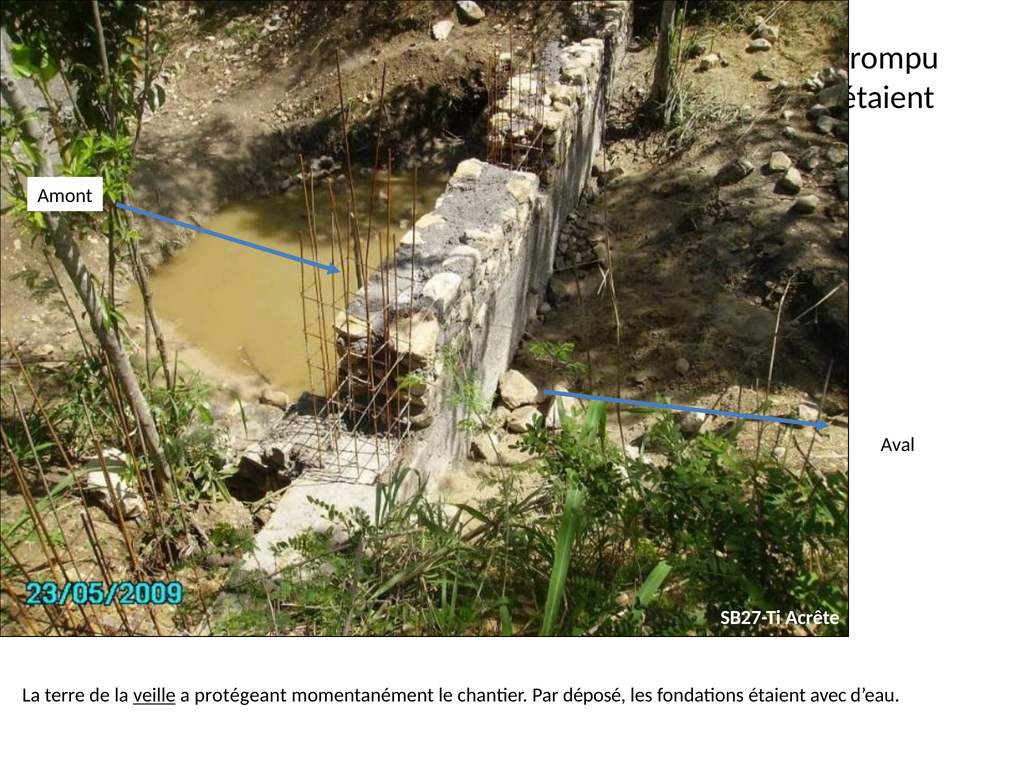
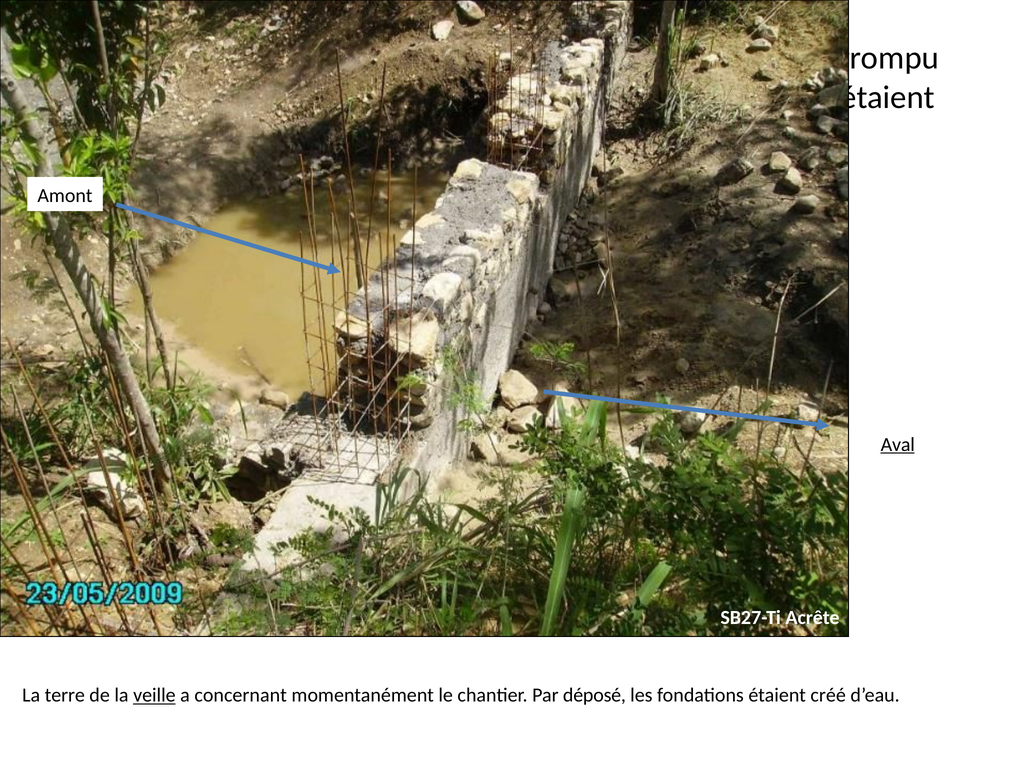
Aval underline: none -> present
protégeant: protégeant -> concernant
avec: avec -> créé
